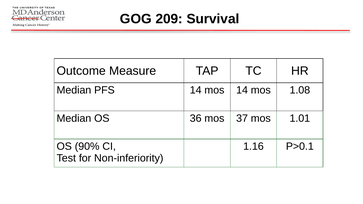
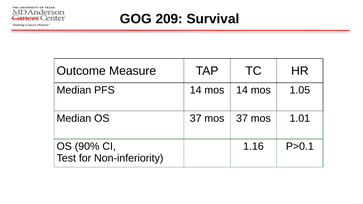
1.08: 1.08 -> 1.05
OS 36: 36 -> 37
